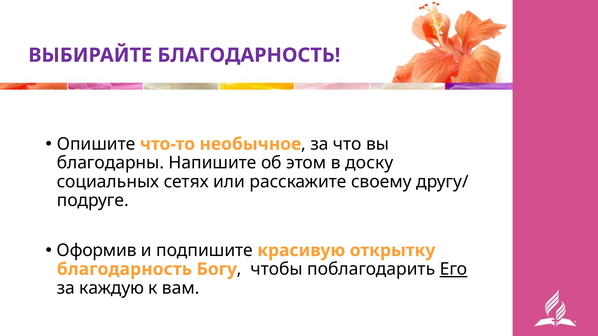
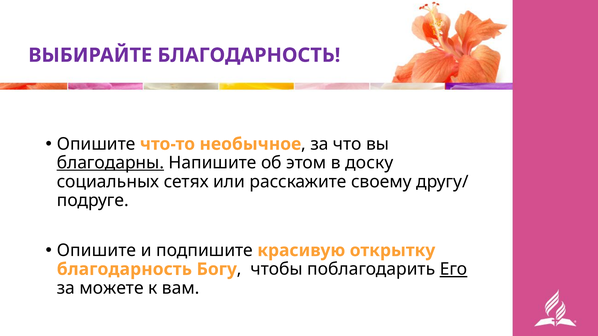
благодарны underline: none -> present
Оформив at (97, 251): Оформив -> Опишите
каждую: каждую -> можете
